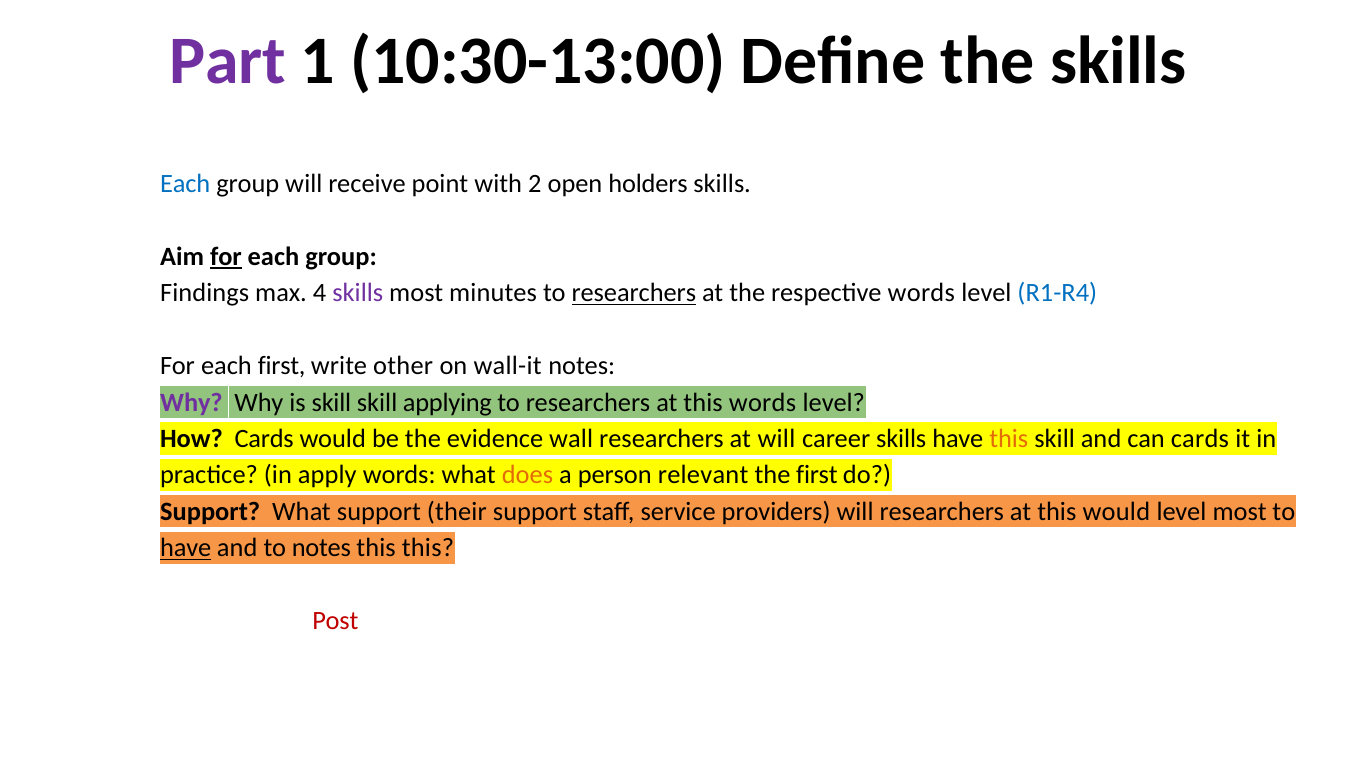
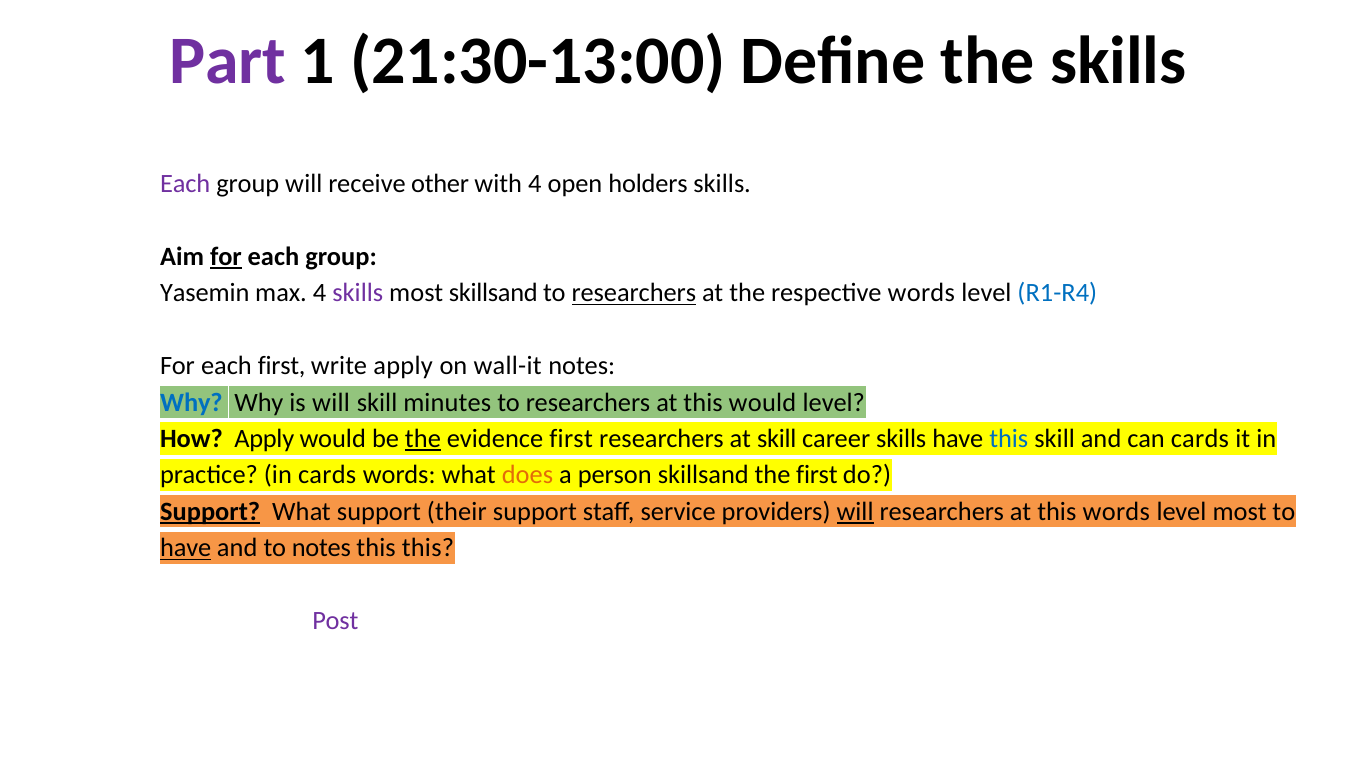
10:30-13:00: 10:30-13:00 -> 21:30-13:00
Each at (185, 184) colour: blue -> purple
point: point -> other
with 2: 2 -> 4
Findings: Findings -> Yasemin
most minutes: minutes -> skillsand
write other: other -> apply
Why at (191, 402) colour: purple -> blue
is skill: skill -> will
applying: applying -> minutes
this words: words -> would
How Cards: Cards -> Apply
the at (423, 439) underline: none -> present
evidence wall: wall -> first
at will: will -> skill
this at (1009, 439) colour: orange -> blue
in apply: apply -> cards
person relevant: relevant -> skillsand
Support at (210, 511) underline: none -> present
will at (855, 511) underline: none -> present
this would: would -> words
Post at (335, 621) colour: red -> purple
